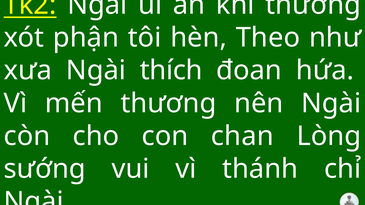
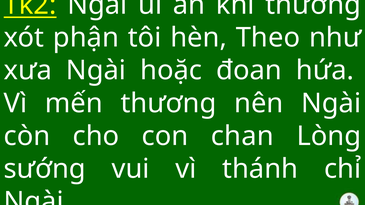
thích: thích -> hoặc
